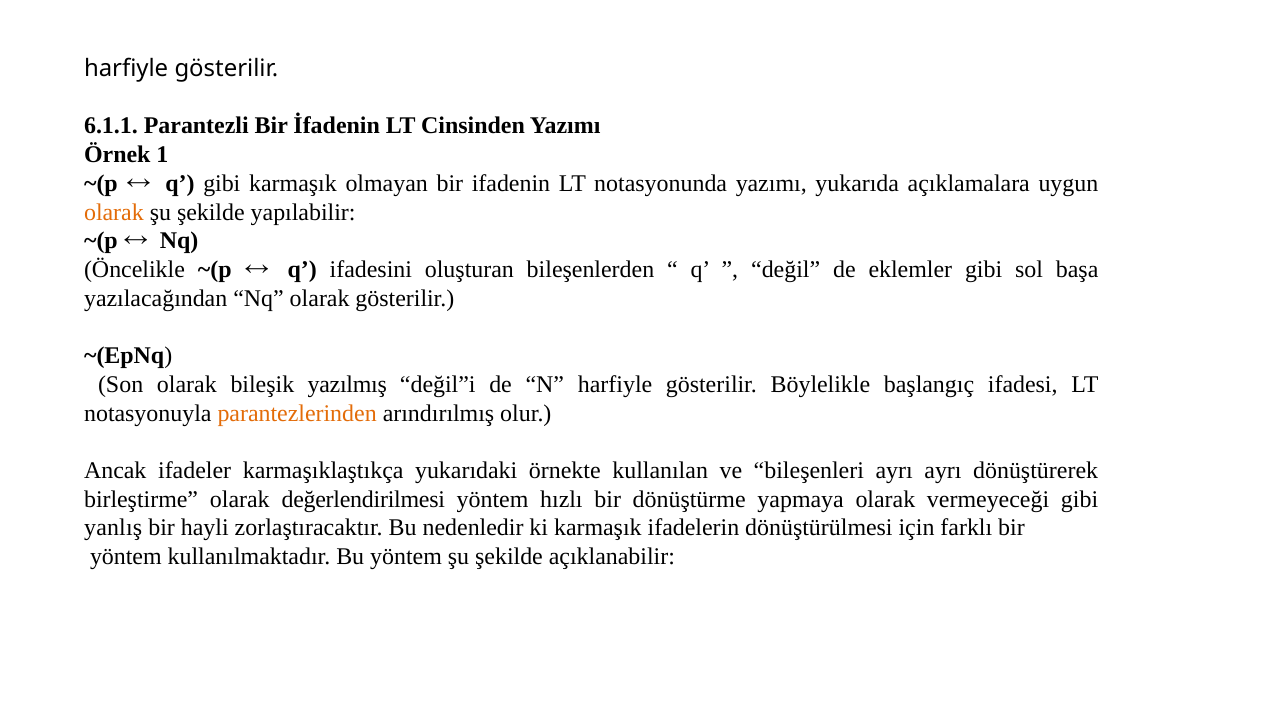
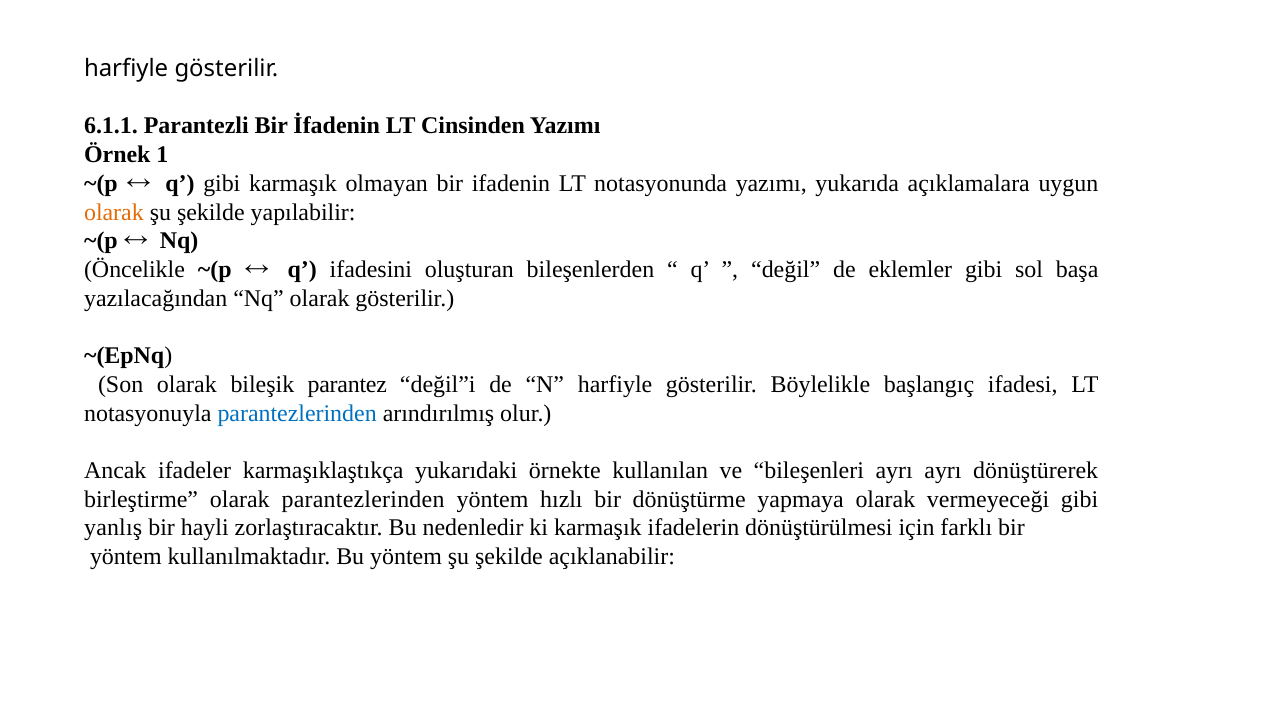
yazılmış: yazılmış -> parantez
parantezlerinden at (297, 413) colour: orange -> blue
olarak değerlendirilmesi: değerlendirilmesi -> parantezlerinden
